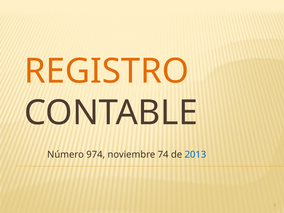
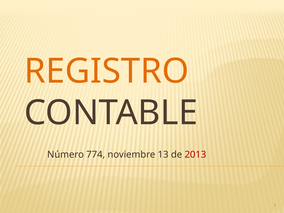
974: 974 -> 774
74: 74 -> 13
2013 colour: blue -> red
